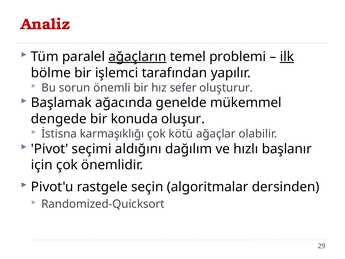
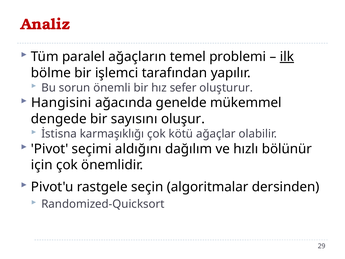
ağaçların underline: present -> none
Başlamak: Başlamak -> Hangisini
konuda: konuda -> sayısını
başlanır: başlanır -> bölünür
